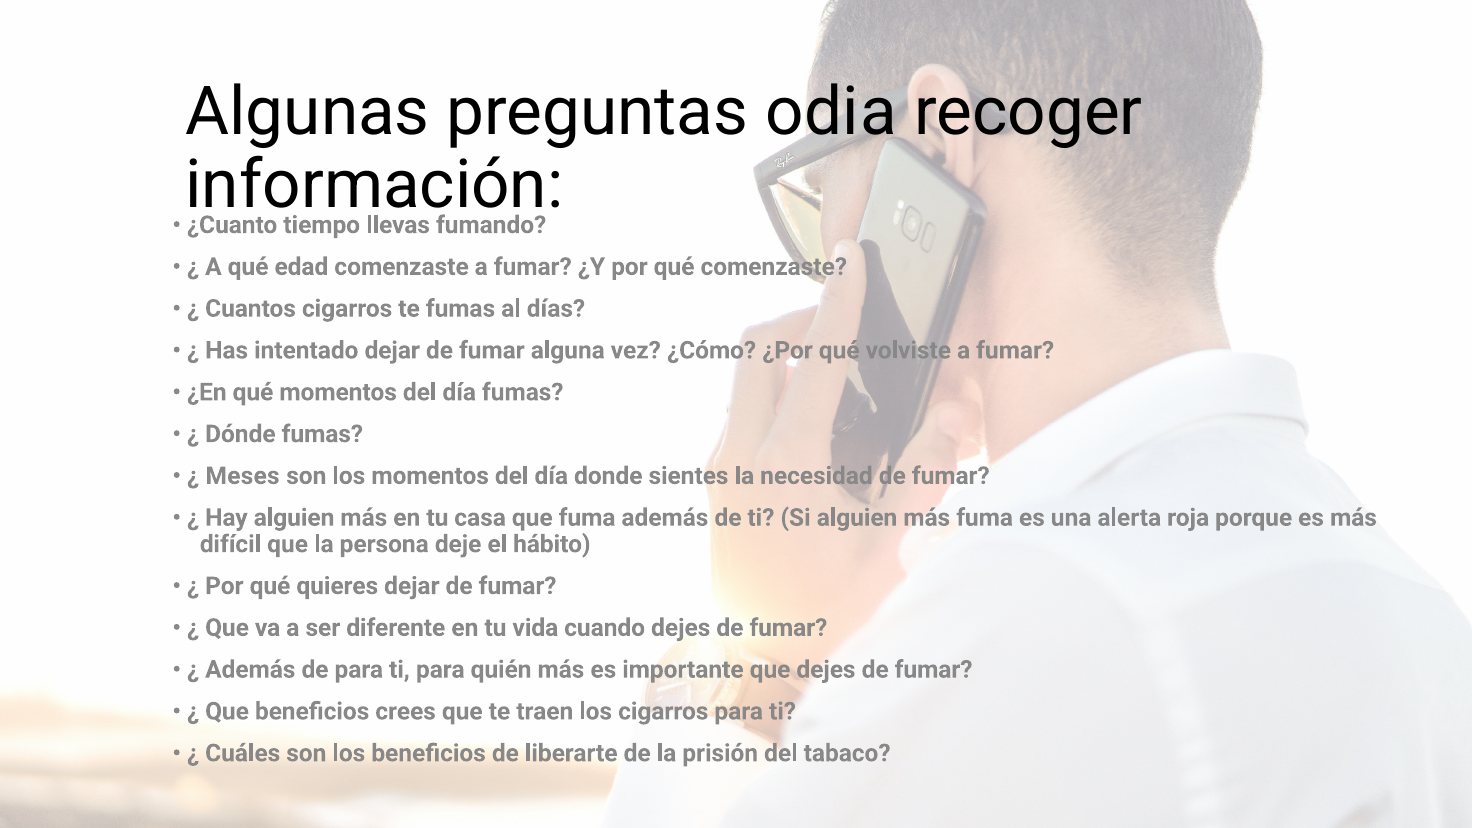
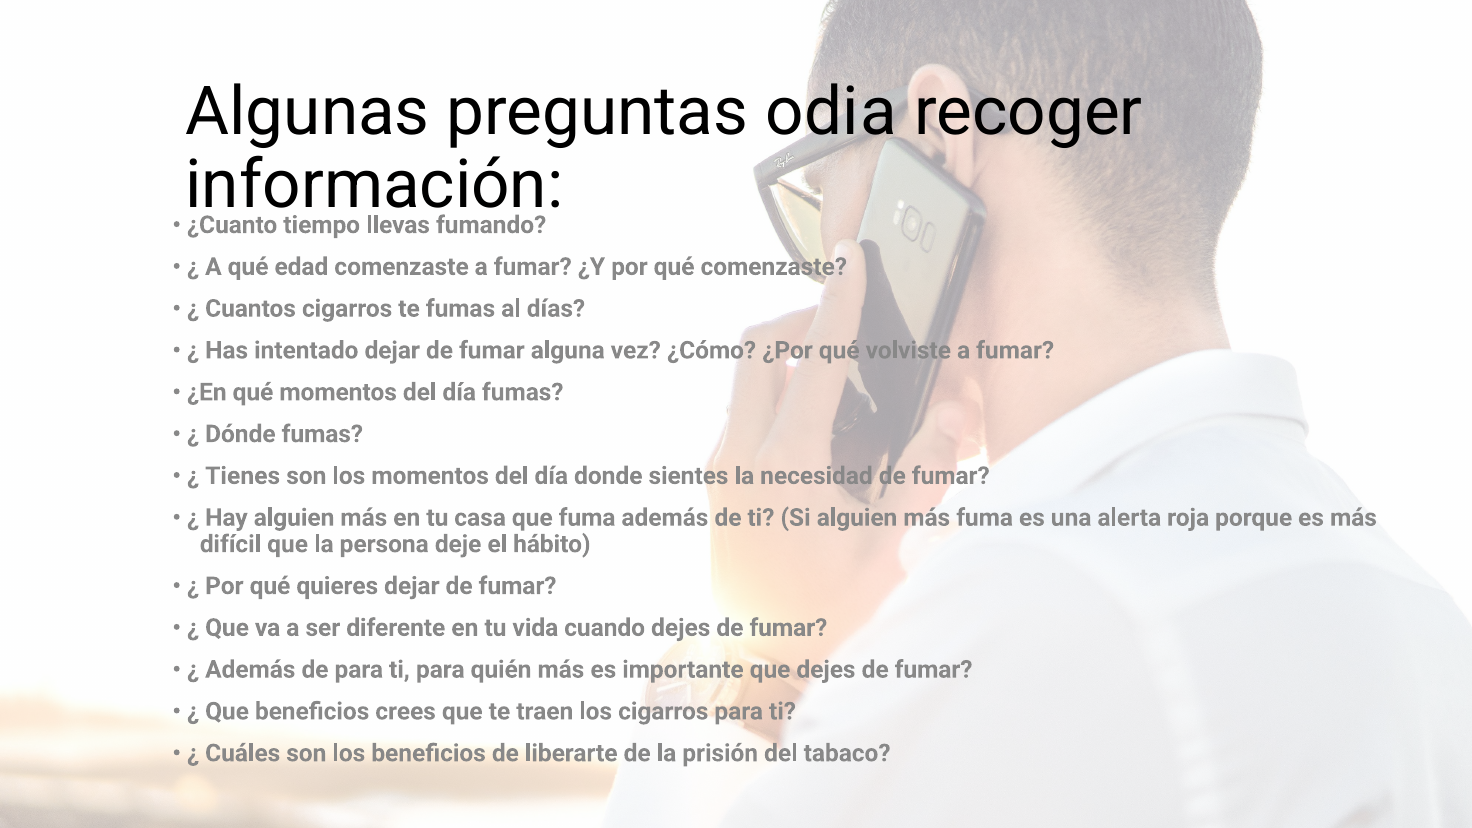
Meses: Meses -> Tienes
